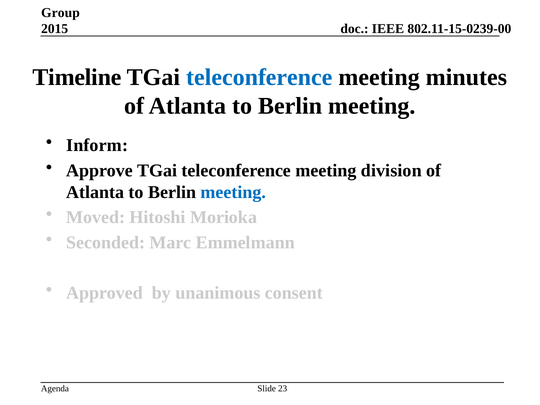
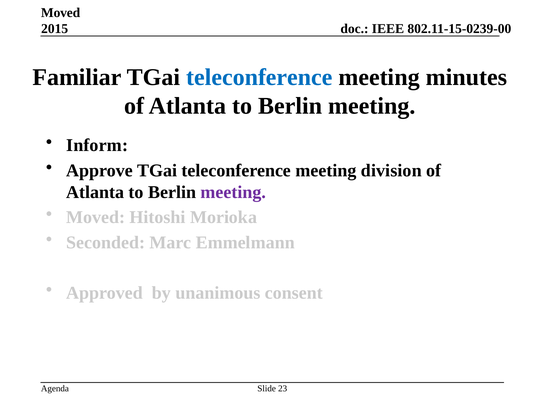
Group at (60, 13): Group -> Moved
Timeline: Timeline -> Familiar
meeting at (233, 192) colour: blue -> purple
